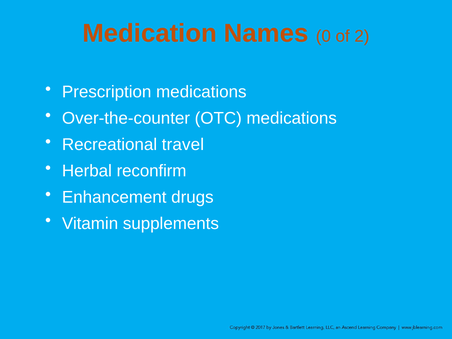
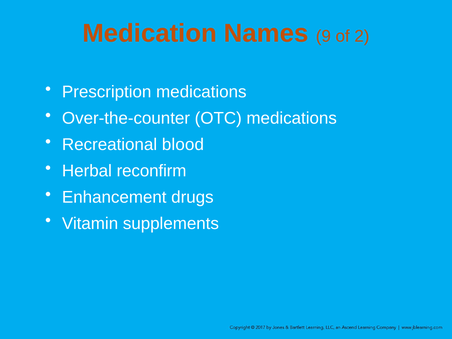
0: 0 -> 9
travel: travel -> blood
